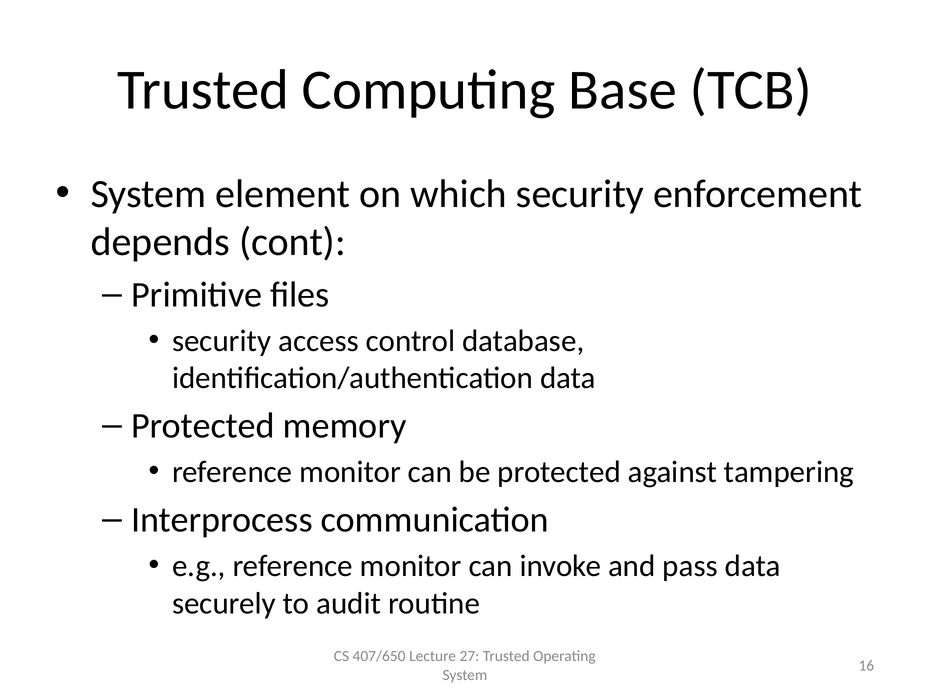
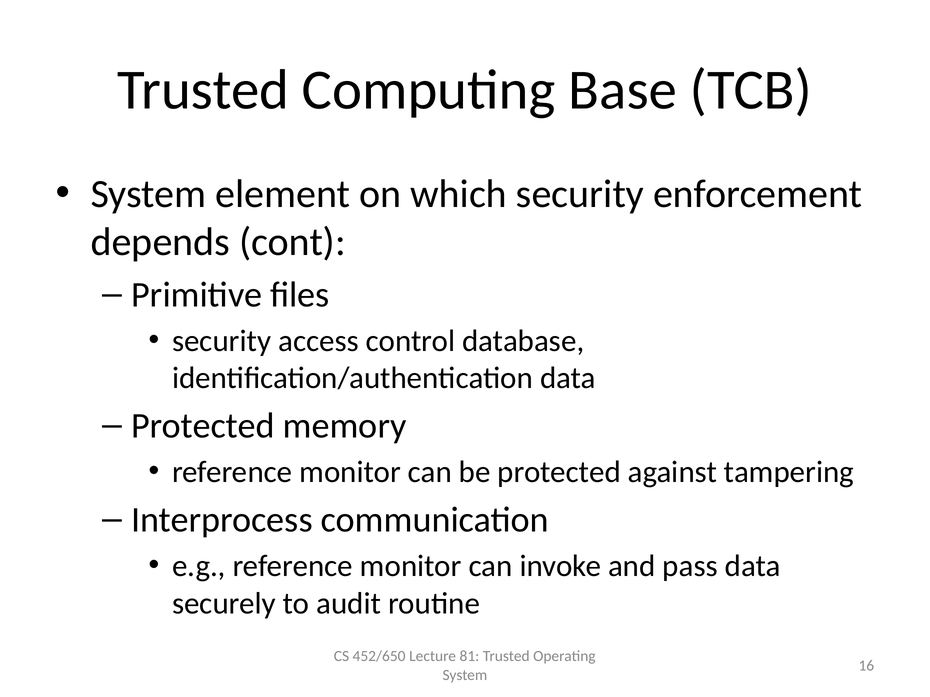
407/650: 407/650 -> 452/650
27: 27 -> 81
